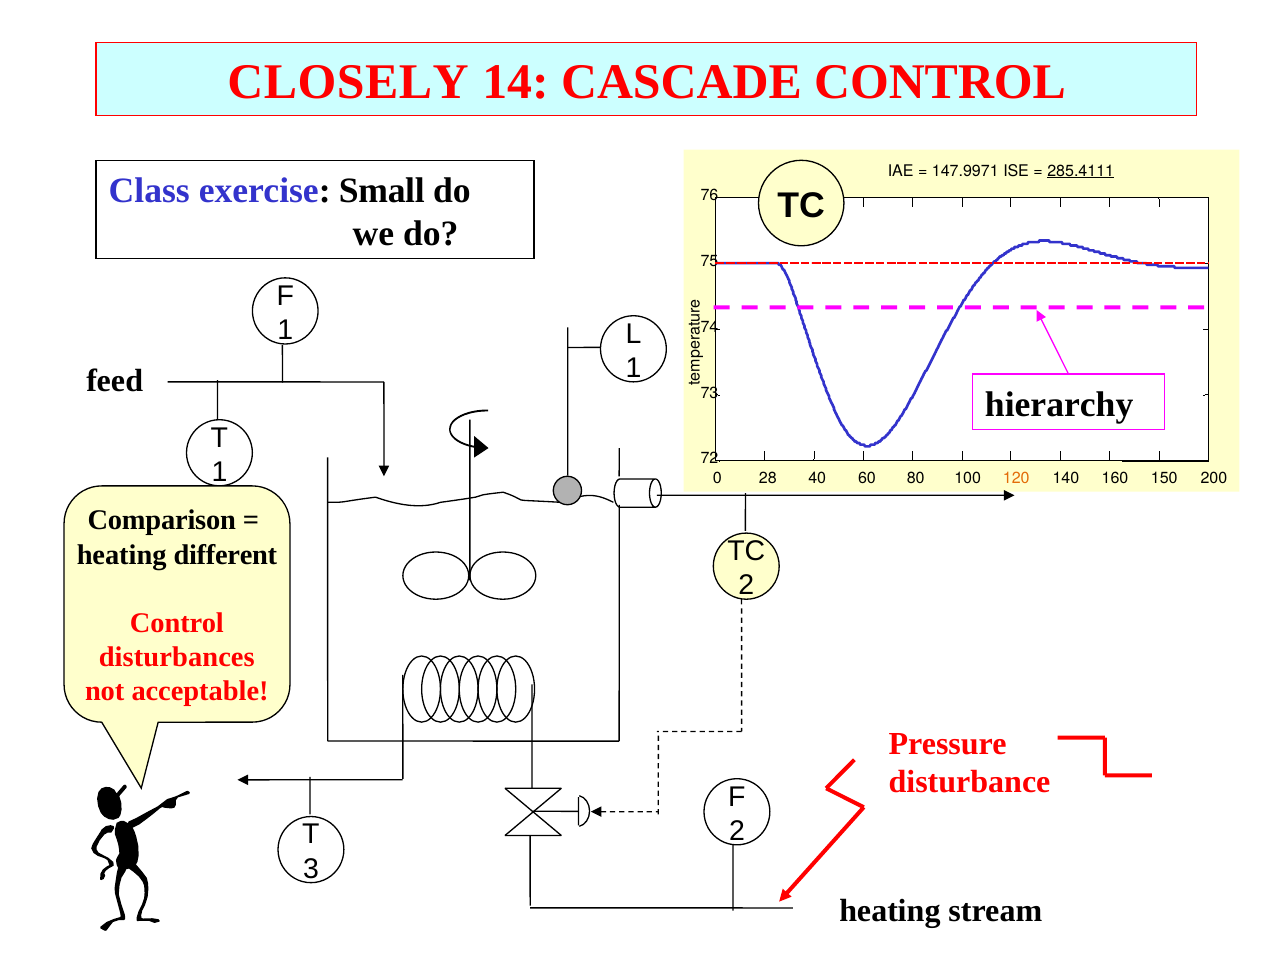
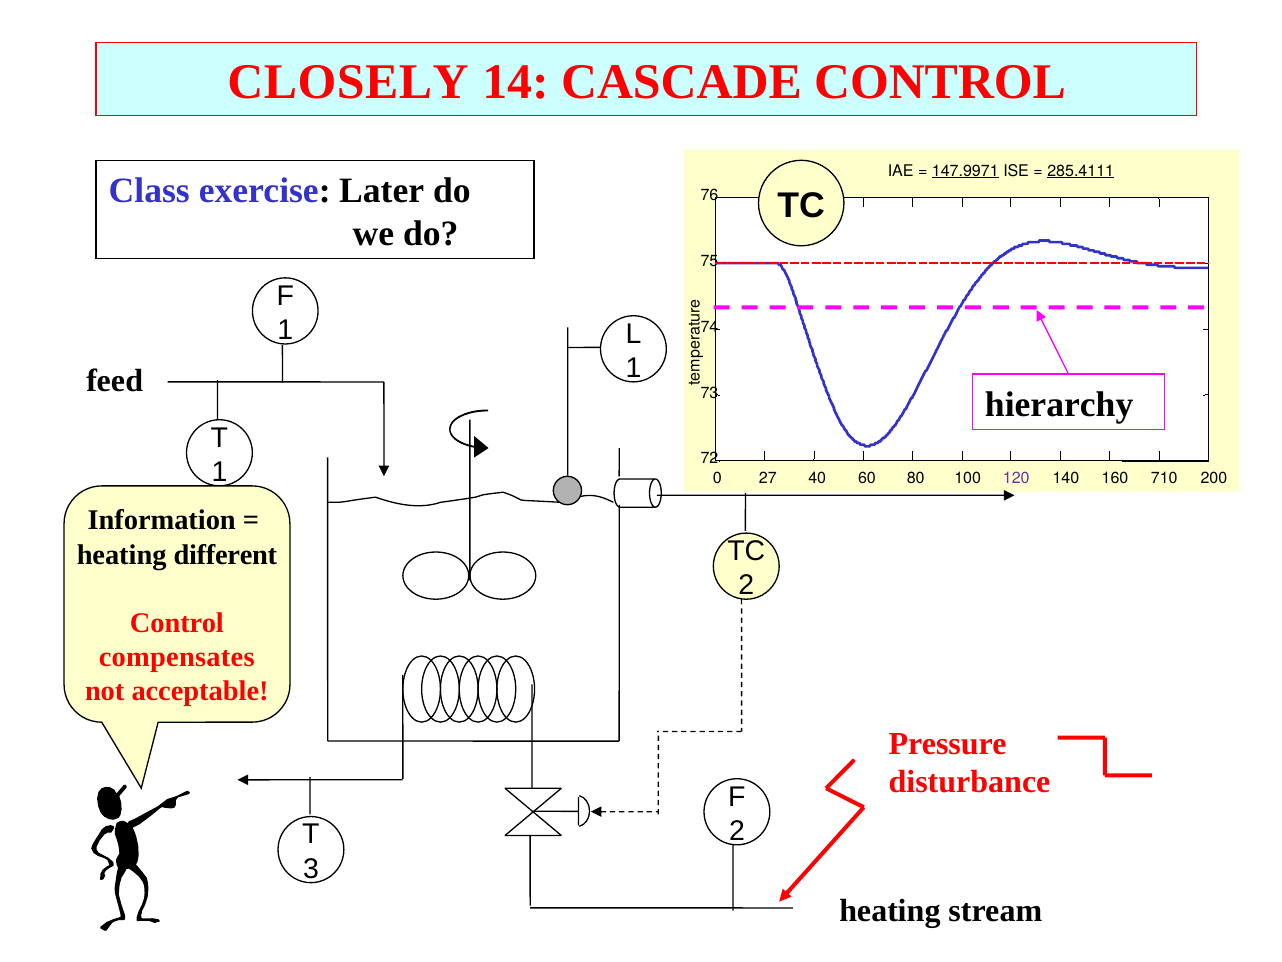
147.9971 underline: none -> present
Small: Small -> Later
28: 28 -> 27
120 colour: orange -> purple
150: 150 -> 710
Comparison: Comparison -> Information
disturbances: disturbances -> compensates
